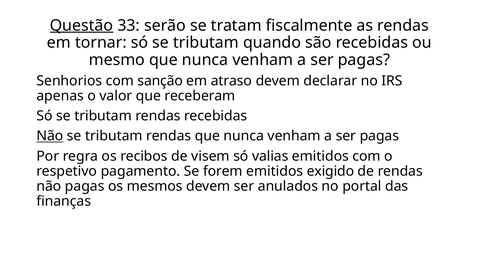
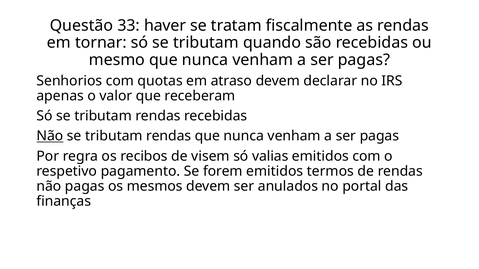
Questão underline: present -> none
serão: serão -> haver
sanção: sanção -> quotas
exigido: exigido -> termos
